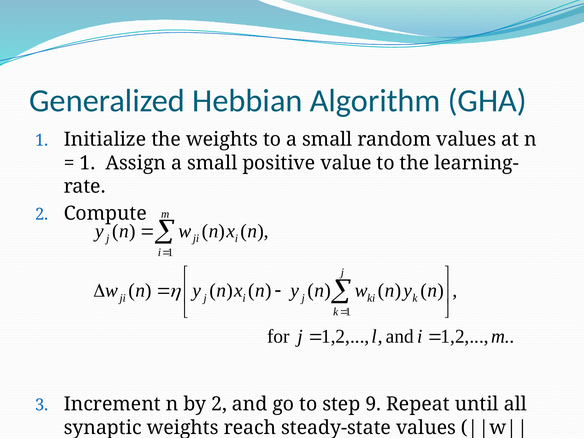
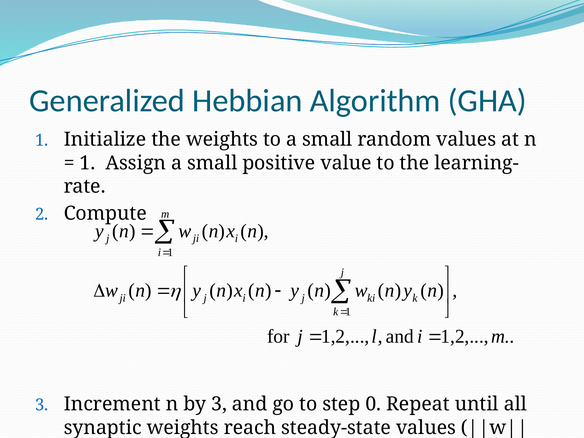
by 2: 2 -> 3
9: 9 -> 0
